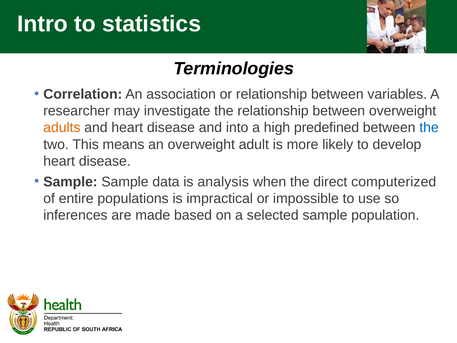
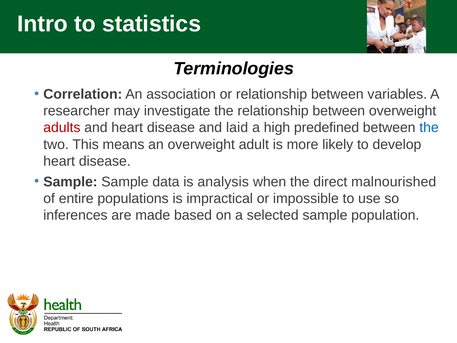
adults colour: orange -> red
into: into -> laid
computerized: computerized -> malnourished
